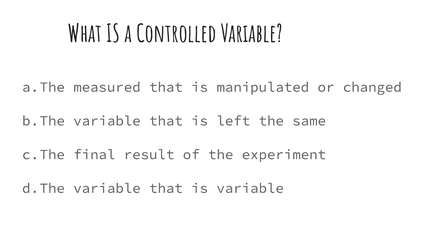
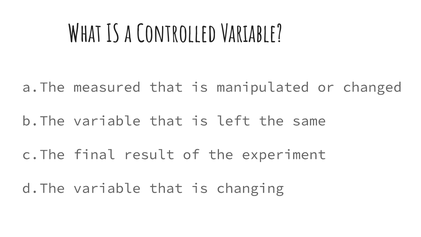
is variable: variable -> changing
